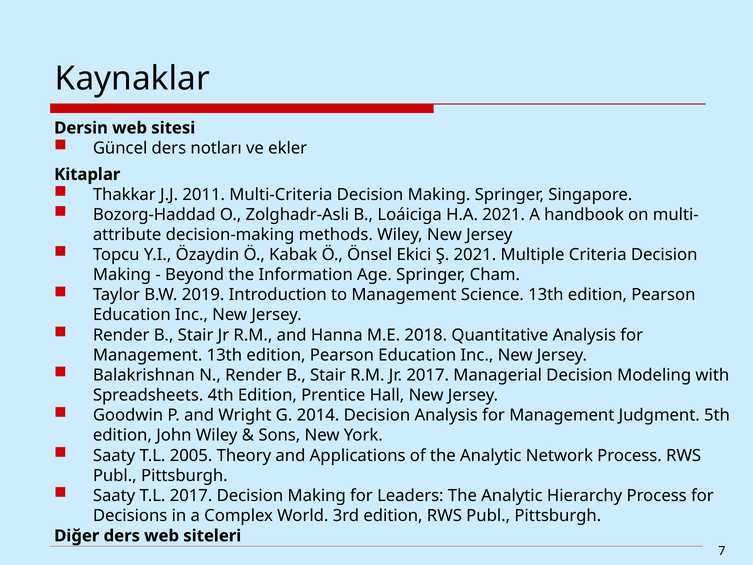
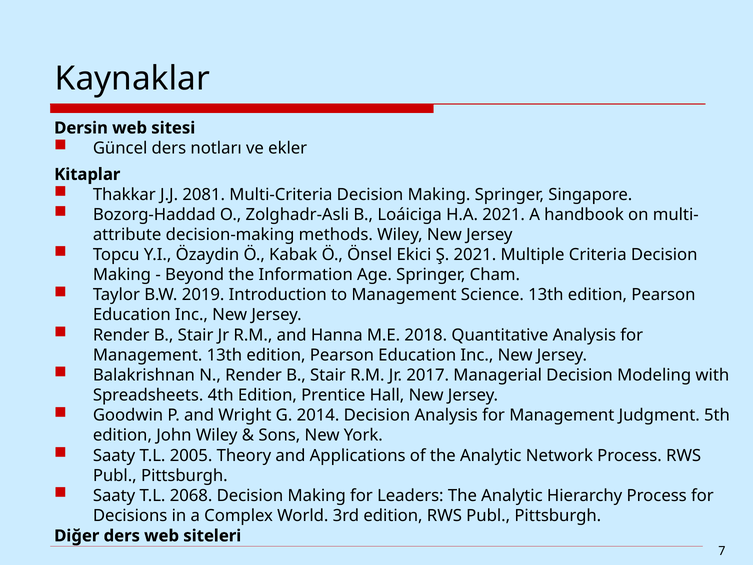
2011: 2011 -> 2081
T.L 2017: 2017 -> 2068
